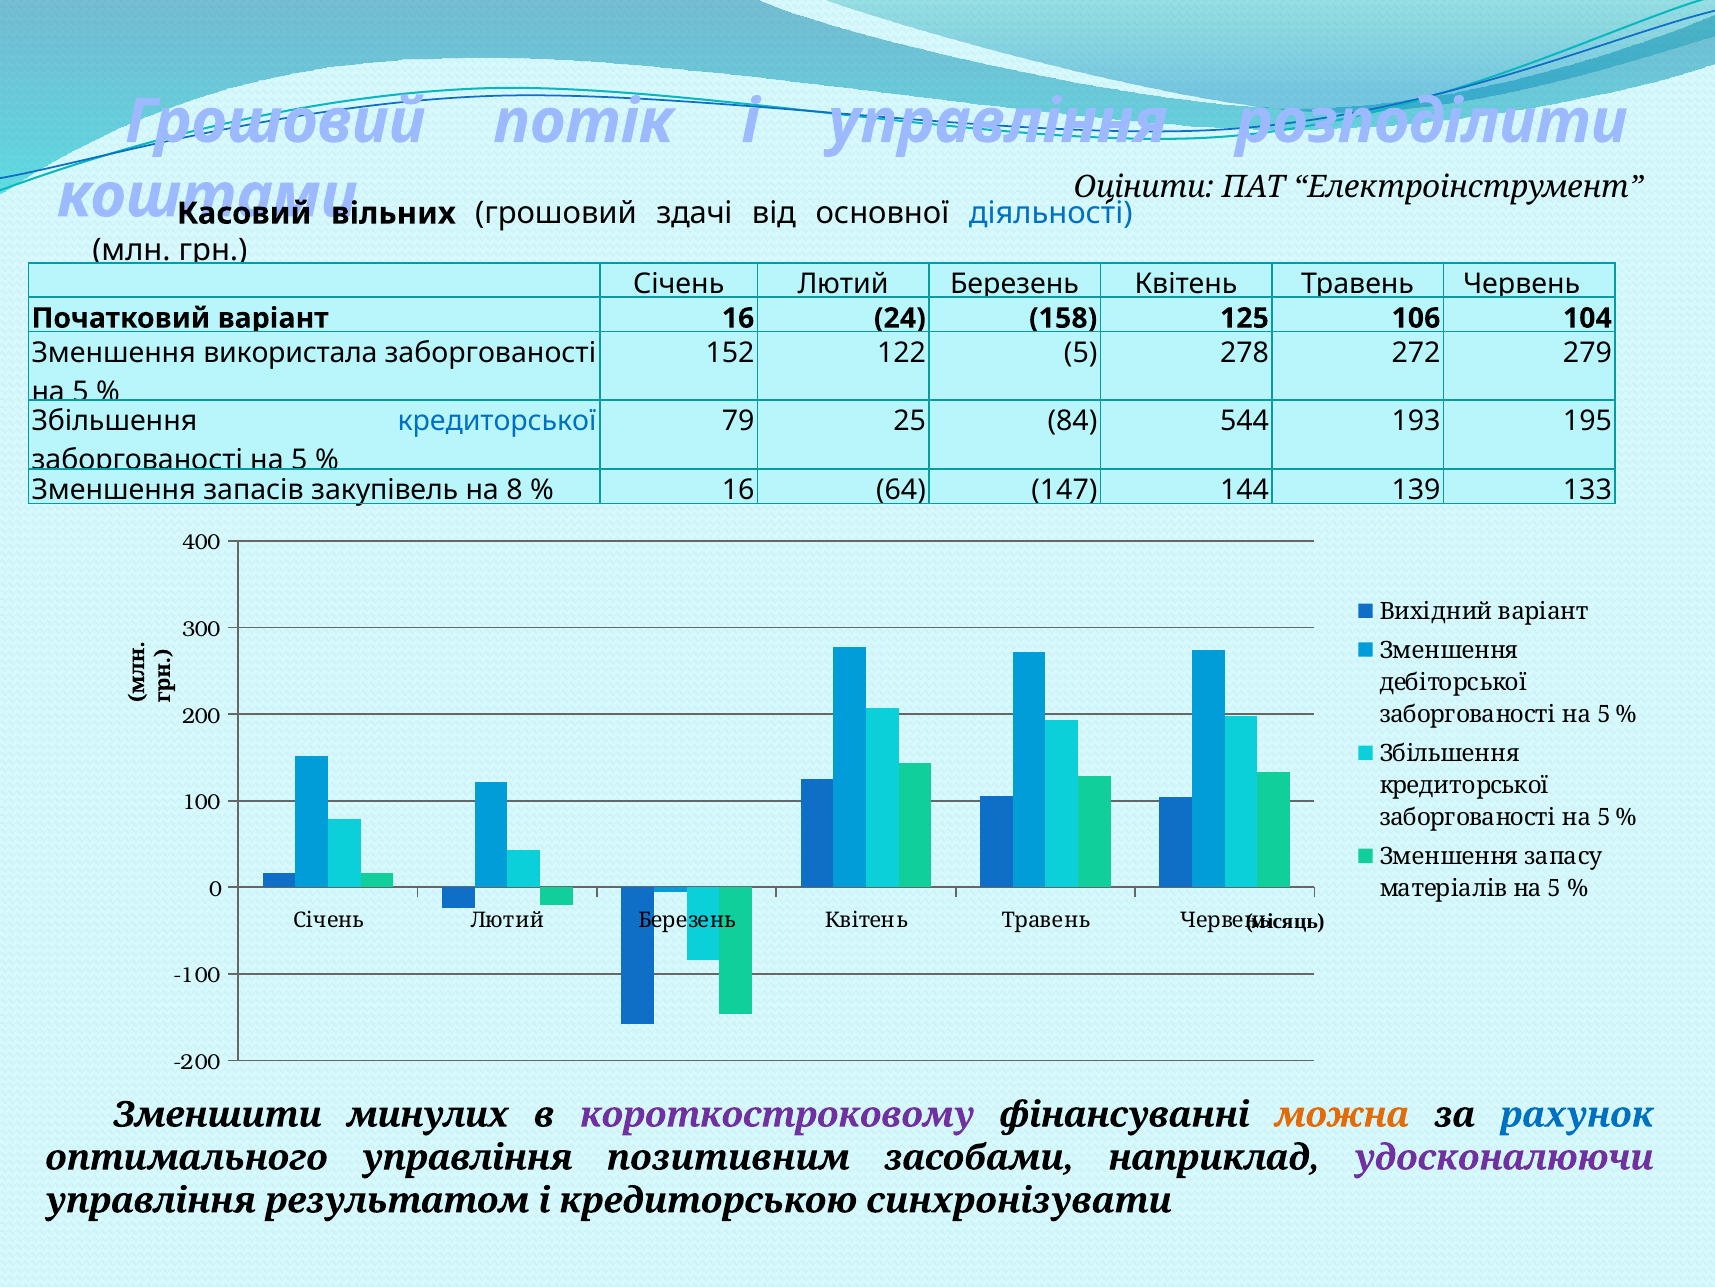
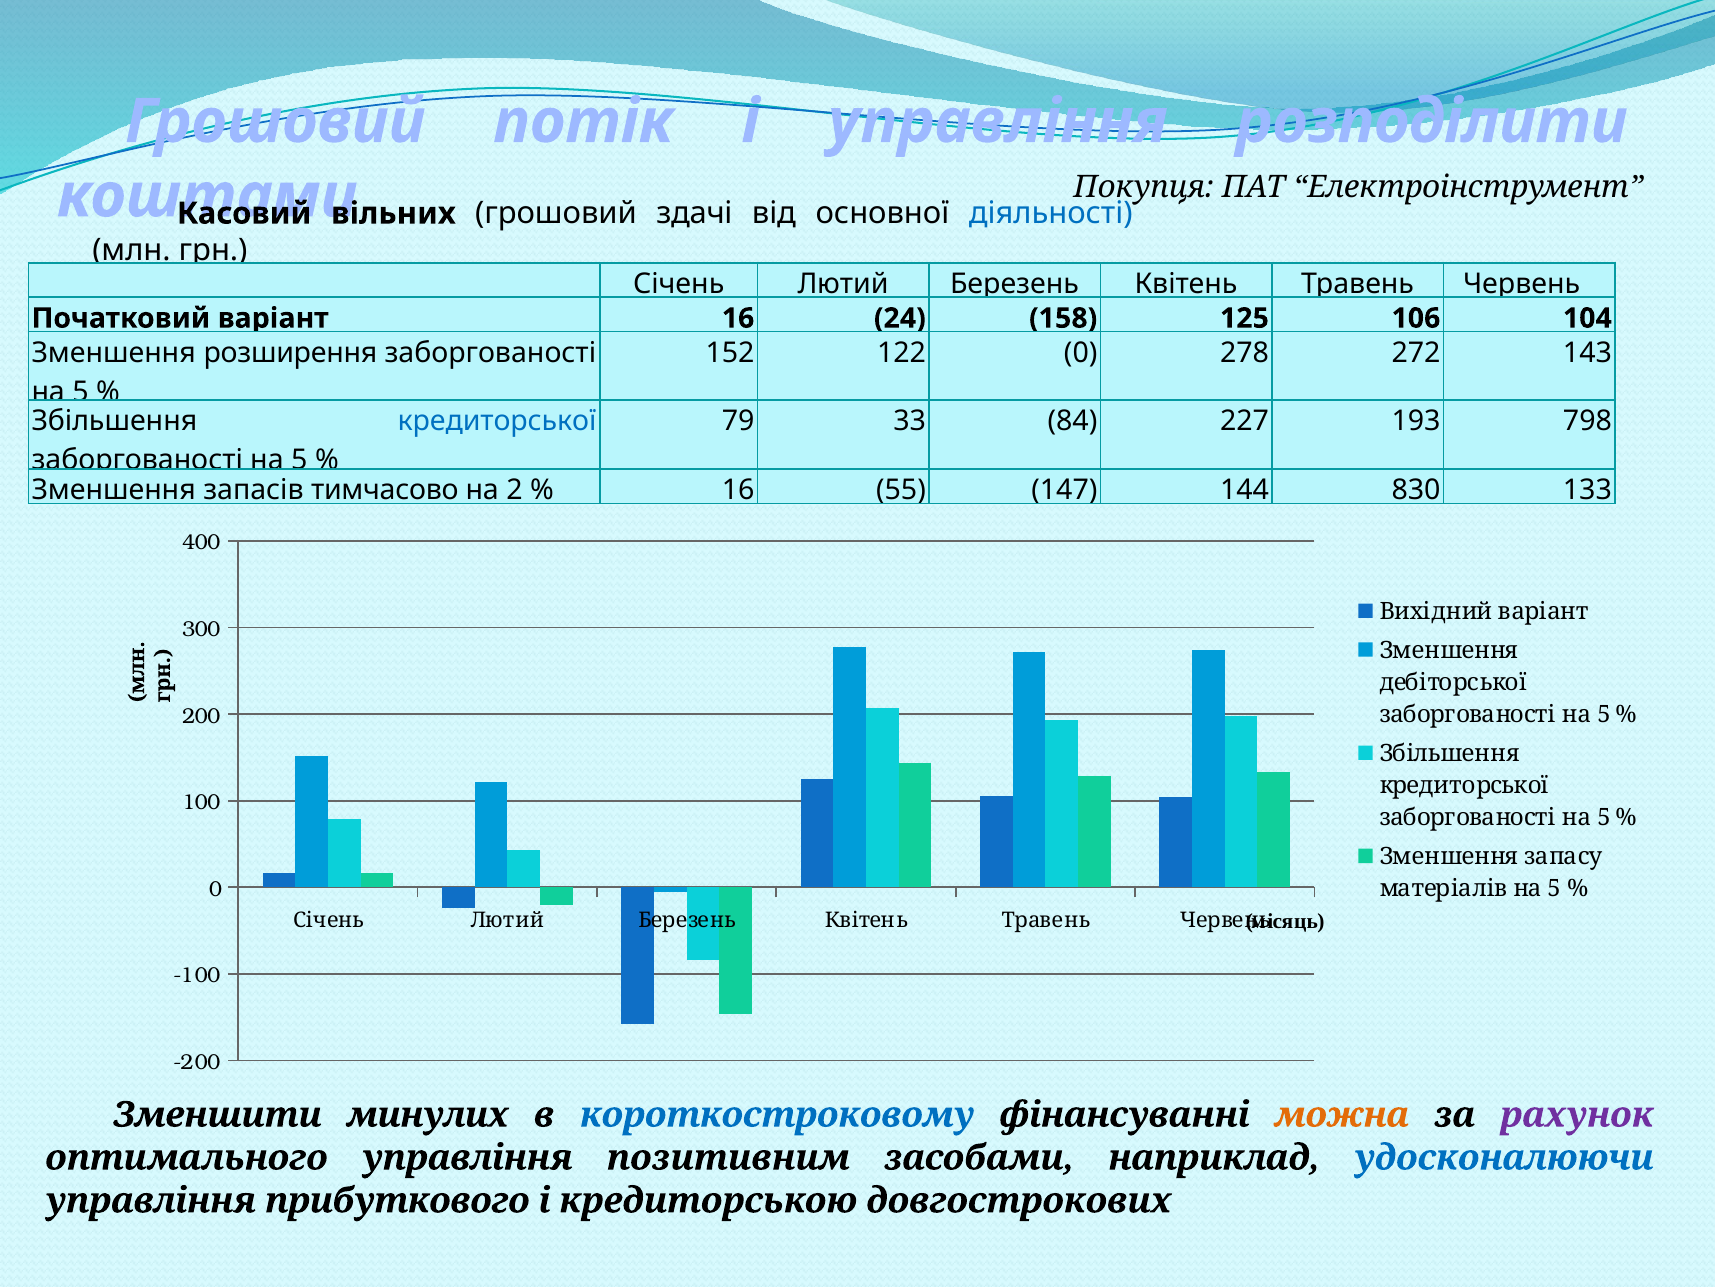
Оцінити: Оцінити -> Покупця
використала: використала -> розширення
122 5: 5 -> 0
279: 279 -> 143
25: 25 -> 33
544: 544 -> 227
195: 195 -> 798
закупівель: закупівель -> тимчасово
8: 8 -> 2
64: 64 -> 55
139: 139 -> 830
короткостроковому colour: purple -> blue
рахунок colour: blue -> purple
удосконалюючи colour: purple -> blue
результатом: результатом -> прибуткового
синхронізувати: синхронізувати -> довгострокових
